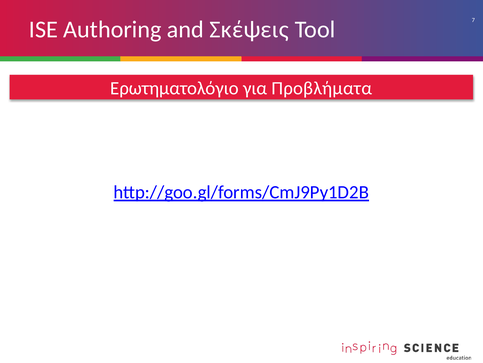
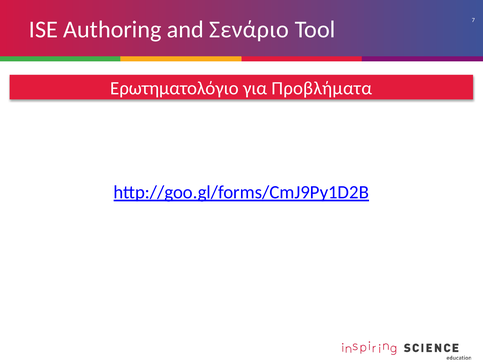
Σκέψεις: Σκέψεις -> Σενάριο
